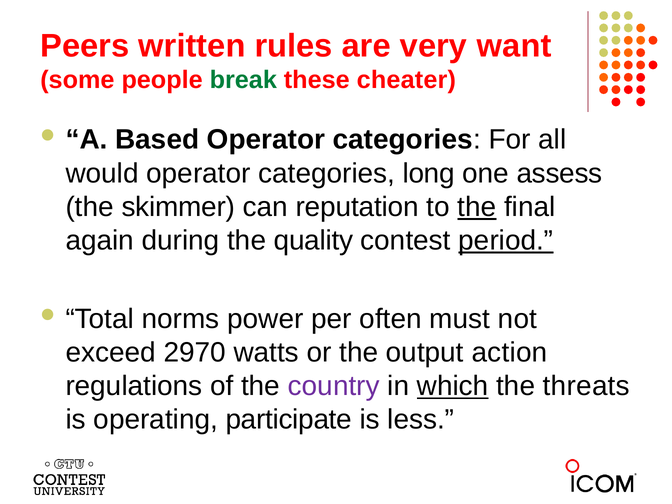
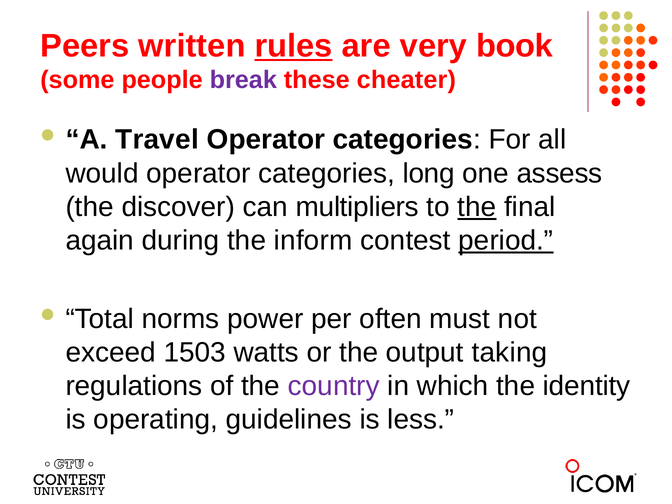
rules underline: none -> present
want: want -> book
break colour: green -> purple
Based: Based -> Travel
skimmer: skimmer -> discover
reputation: reputation -> multipliers
quality: quality -> inform
2970: 2970 -> 1503
action: action -> taking
which underline: present -> none
threats: threats -> identity
participate: participate -> guidelines
